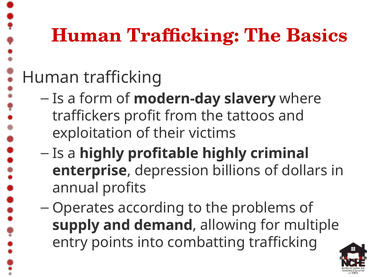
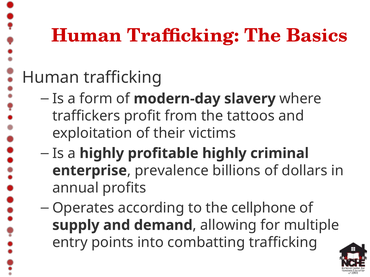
depression: depression -> prevalence
problems: problems -> cellphone
